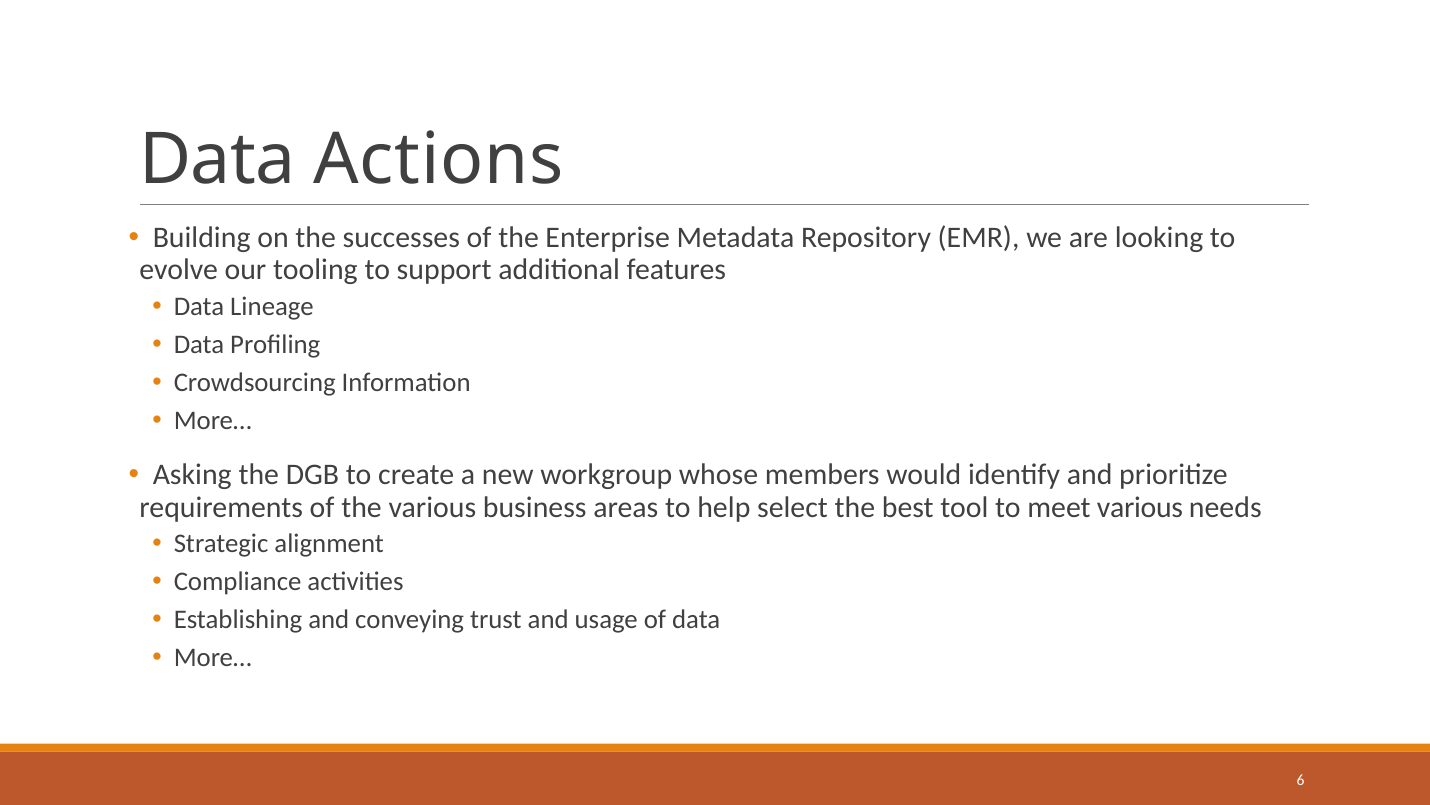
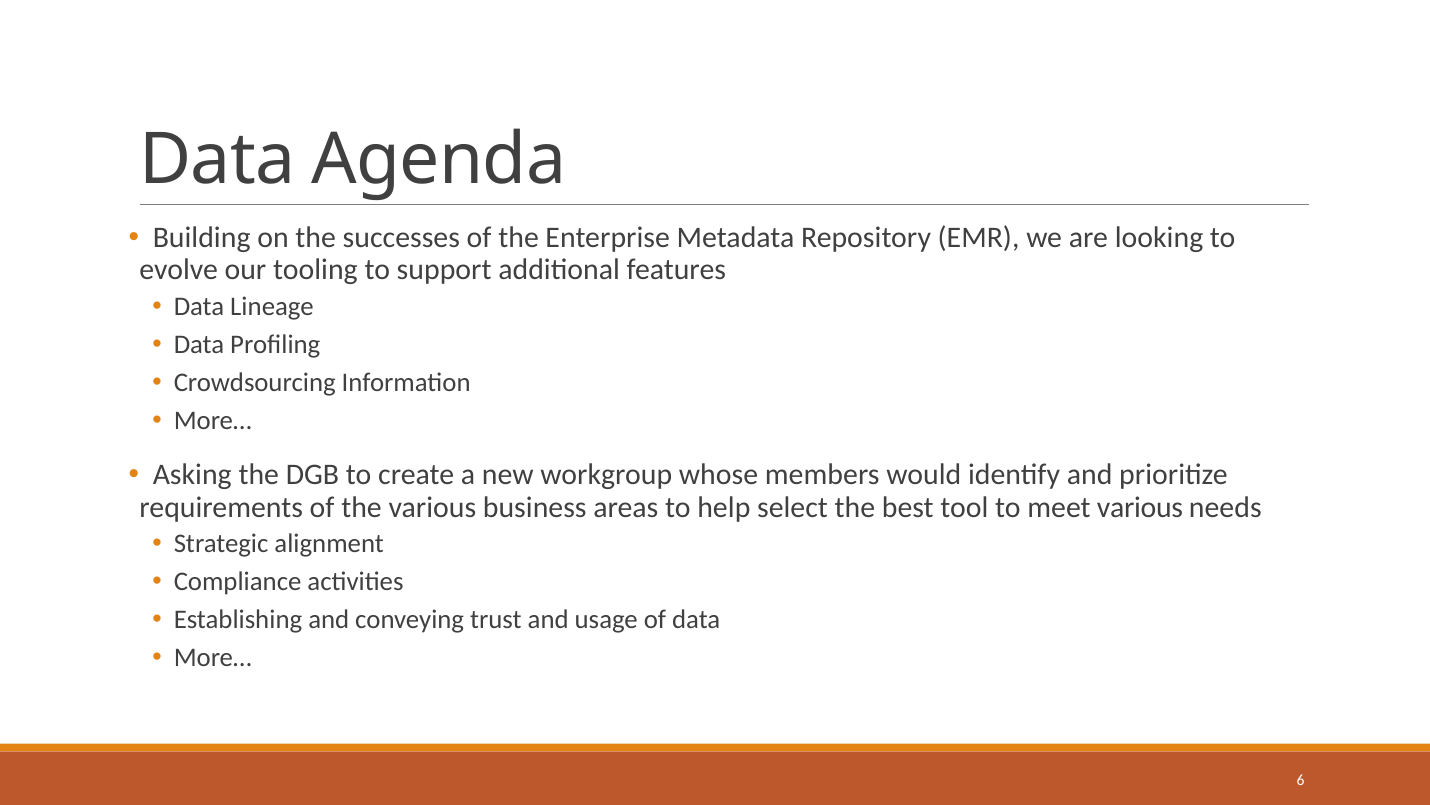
Actions: Actions -> Agenda
